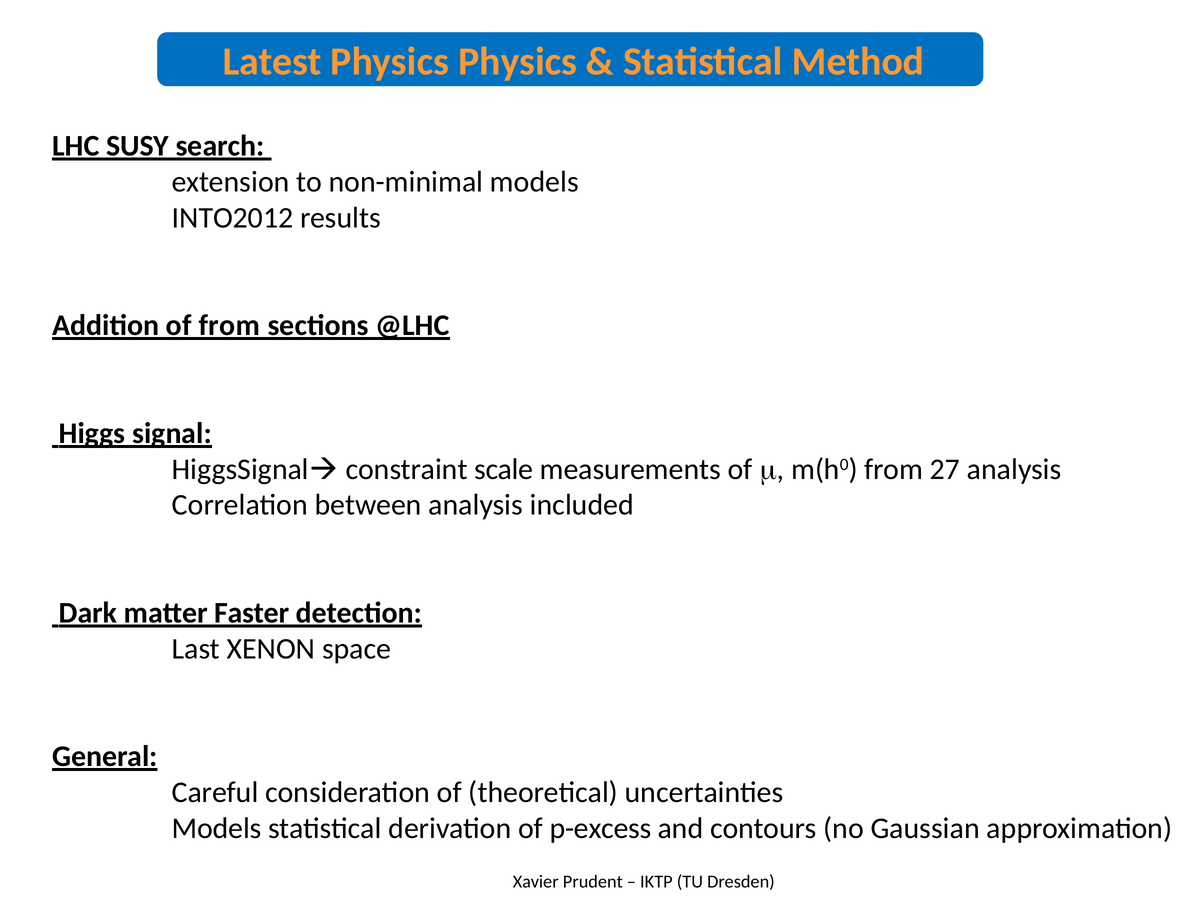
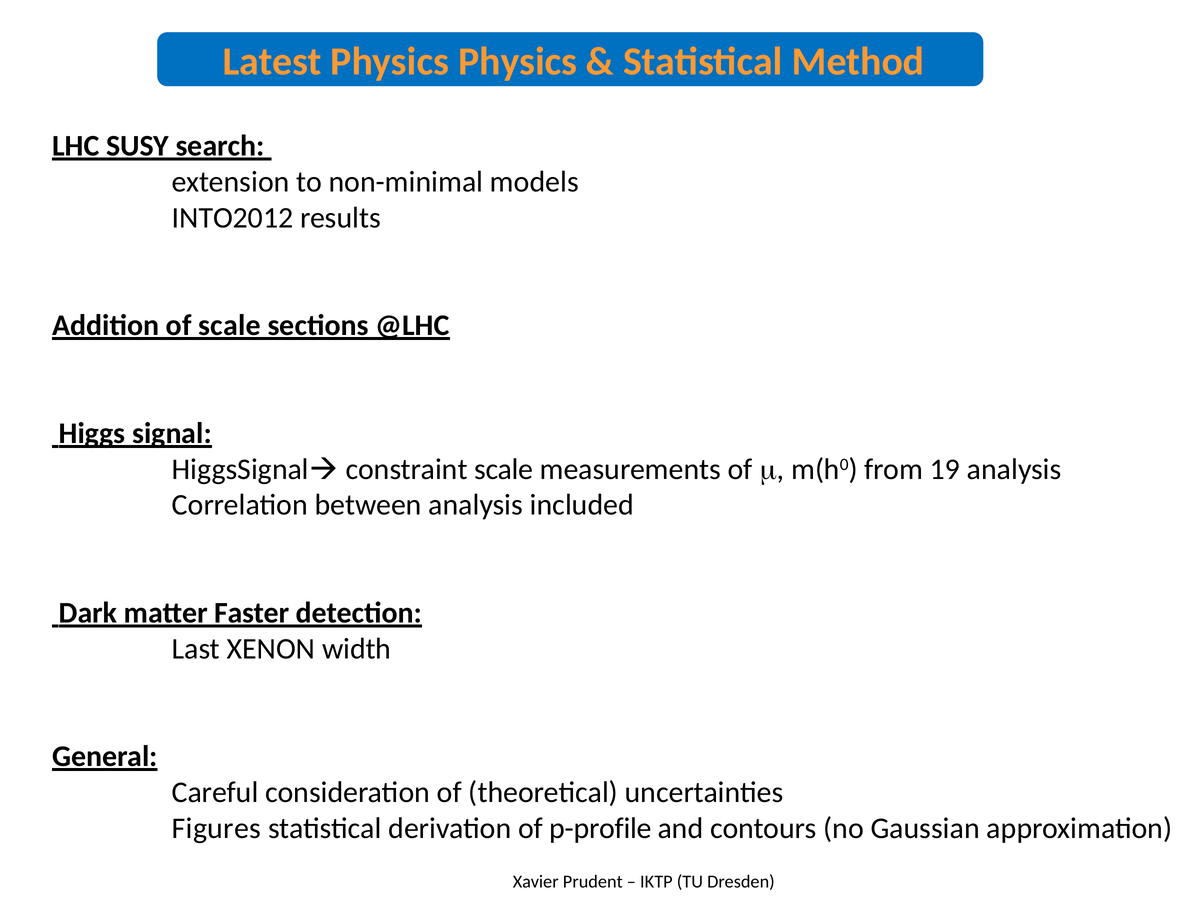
of from: from -> scale
27: 27 -> 19
space: space -> width
Models at (217, 828): Models -> Figures
p-excess: p-excess -> p-profile
